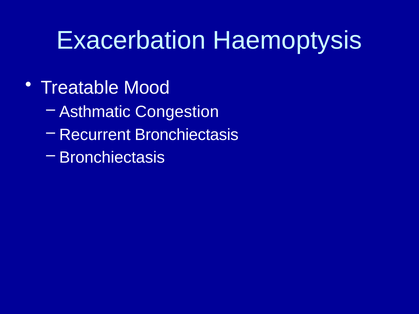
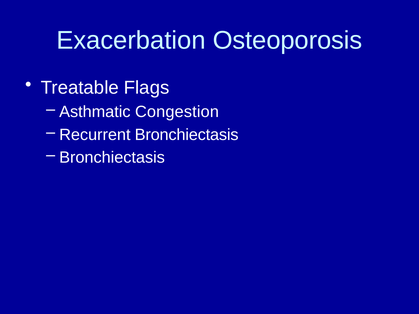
Haemoptysis: Haemoptysis -> Osteoporosis
Mood: Mood -> Flags
